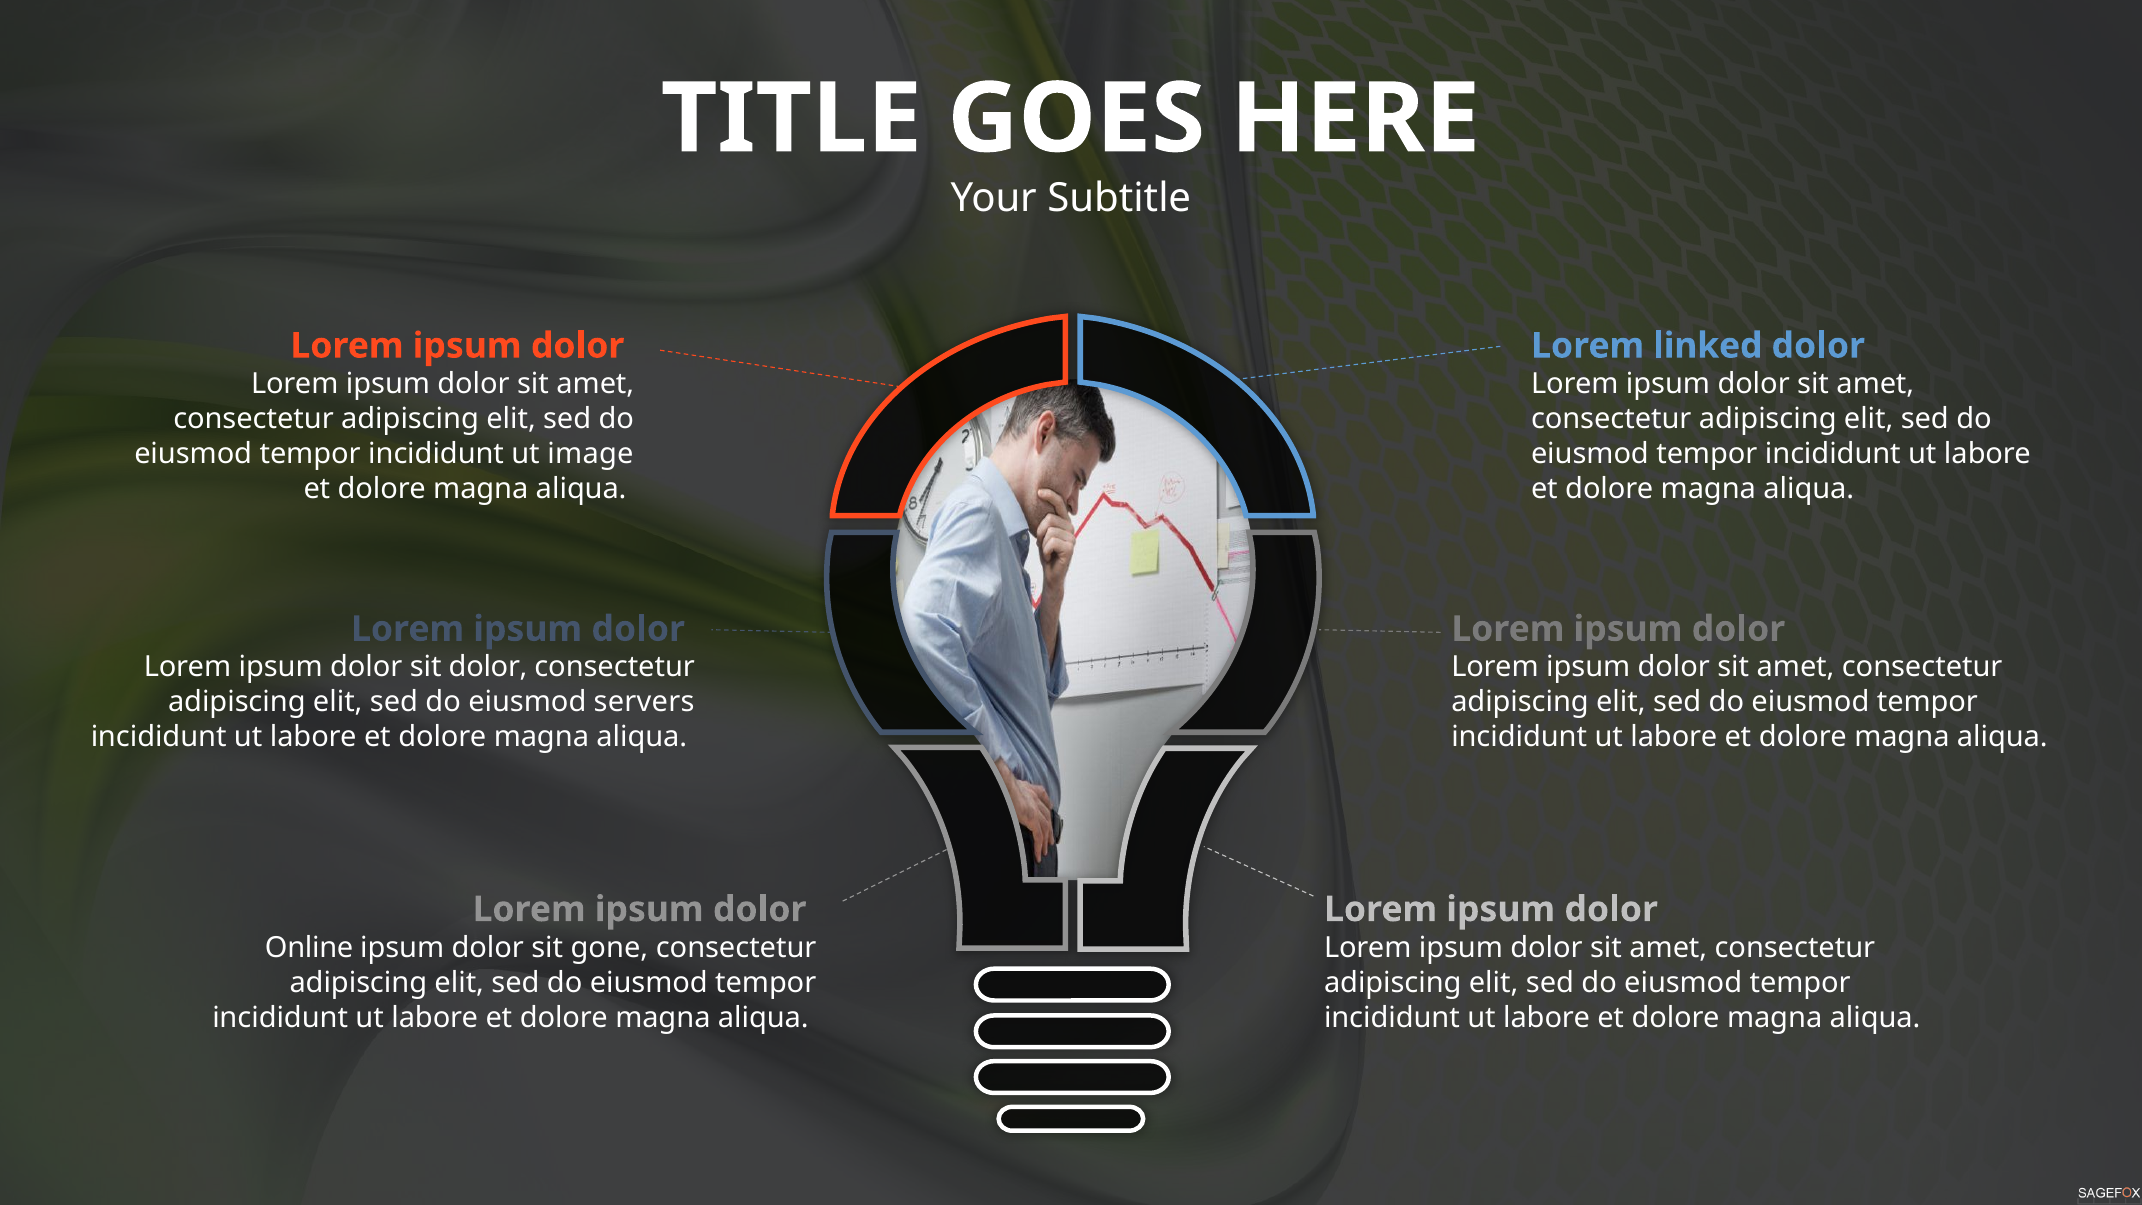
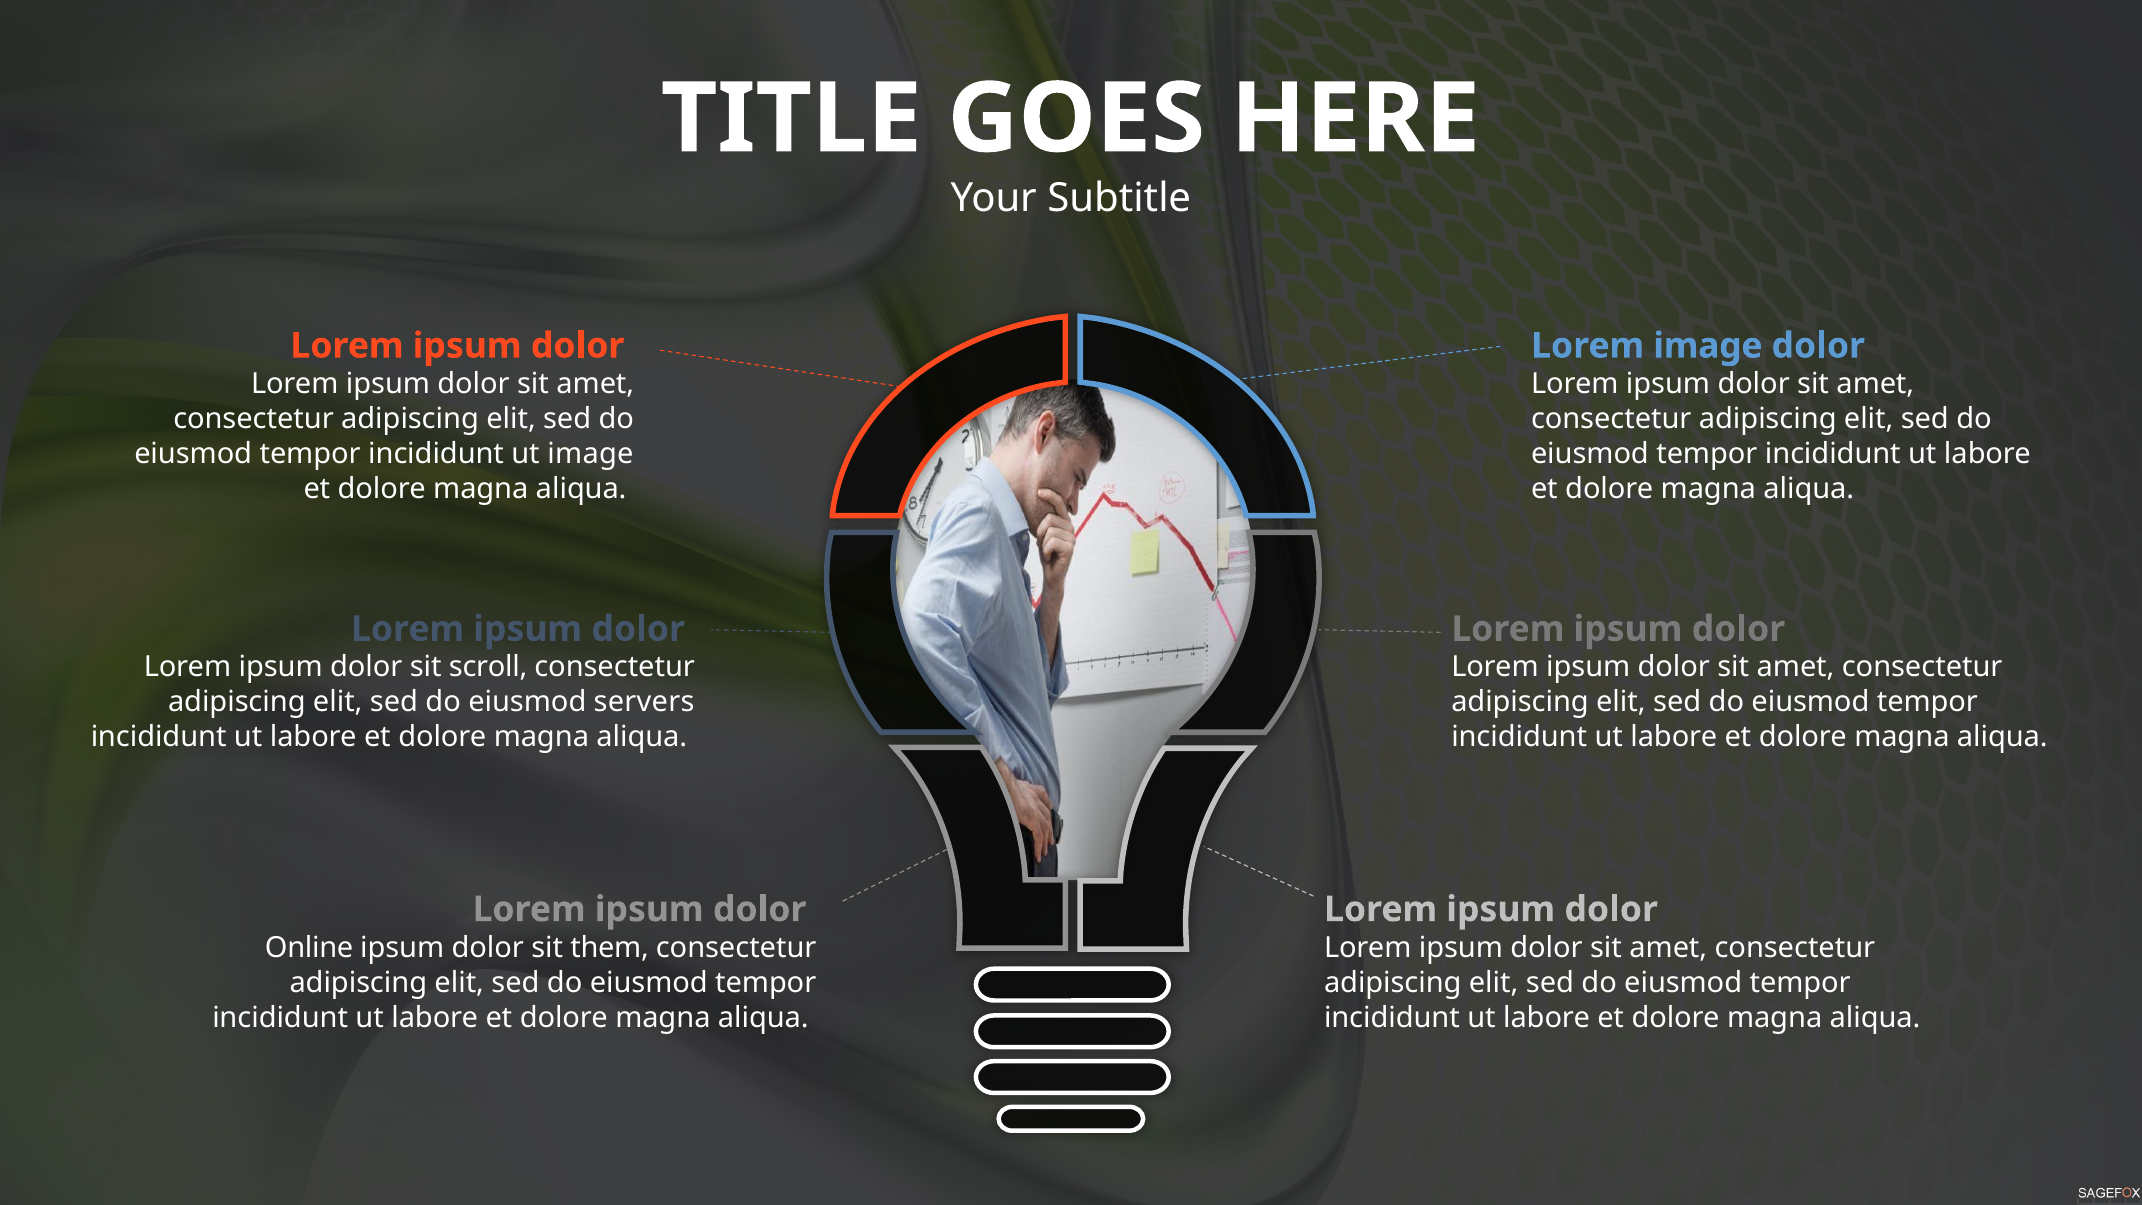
Lorem linked: linked -> image
sit dolor: dolor -> scroll
gone: gone -> them
